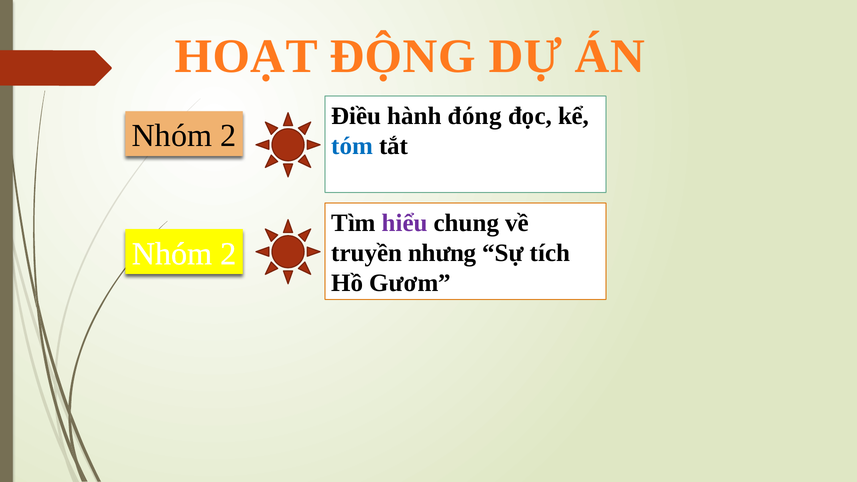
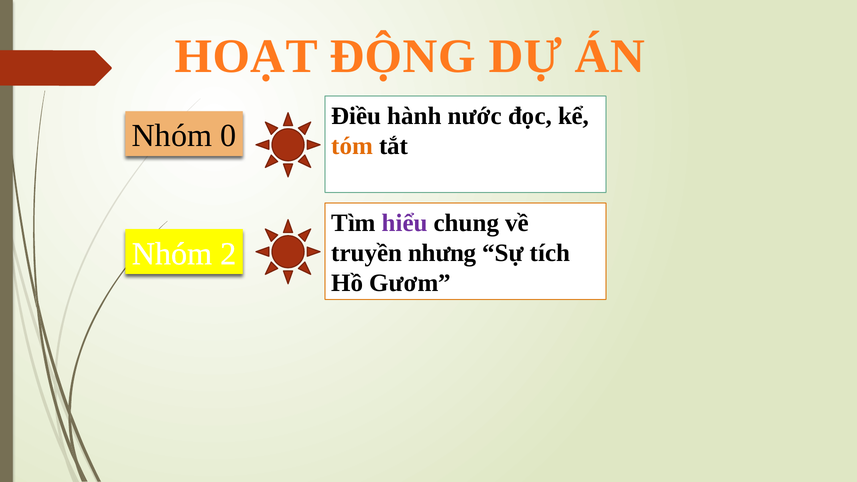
đóng: đóng -> nước
2 at (228, 136): 2 -> 0
tóm colour: blue -> orange
